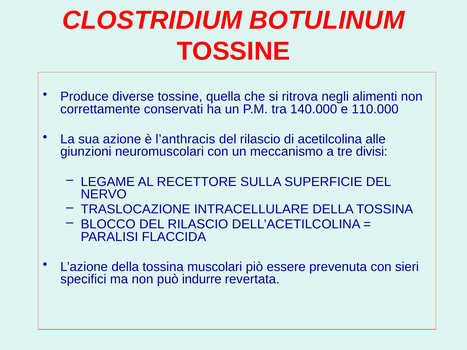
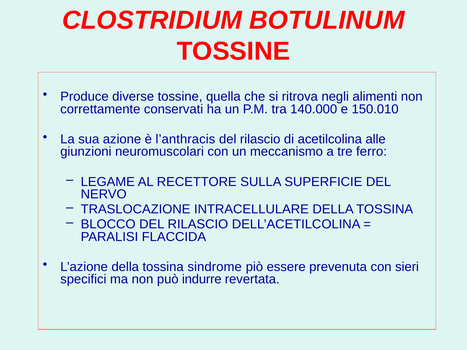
110.000: 110.000 -> 150.010
divisi: divisi -> ferro
muscolari: muscolari -> sindrome
